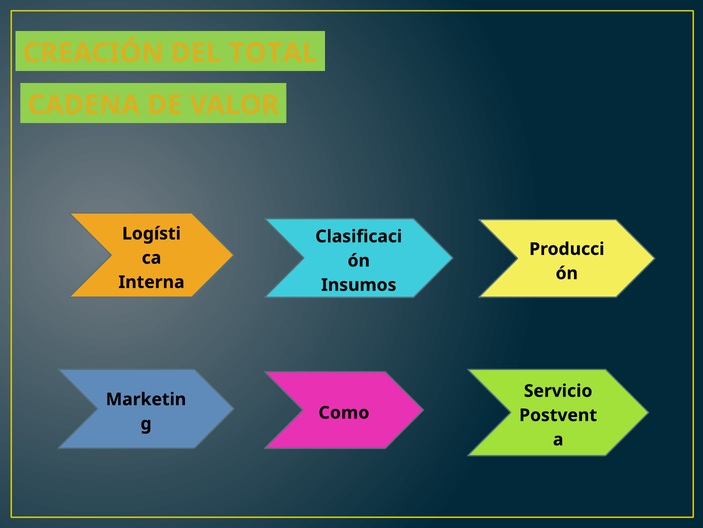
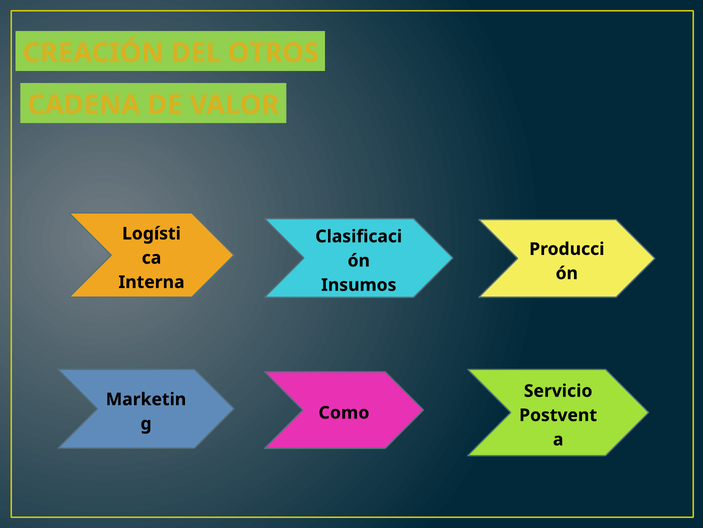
TOTAL: TOTAL -> OTROS
